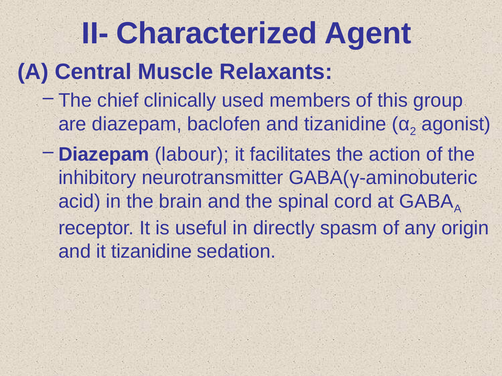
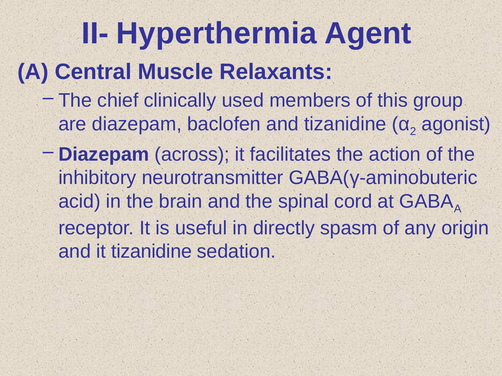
Characterized: Characterized -> Hyperthermia
labour: labour -> across
